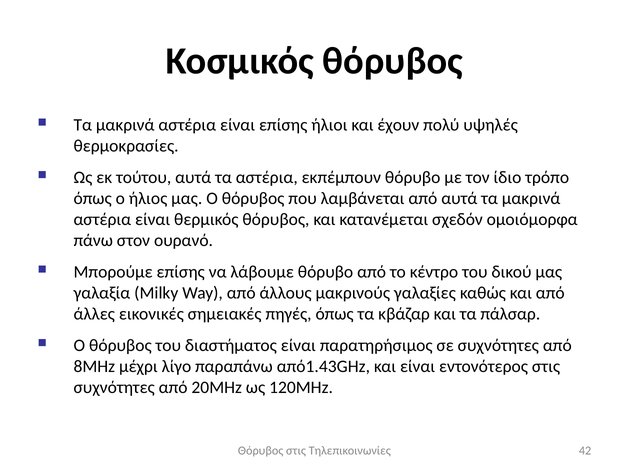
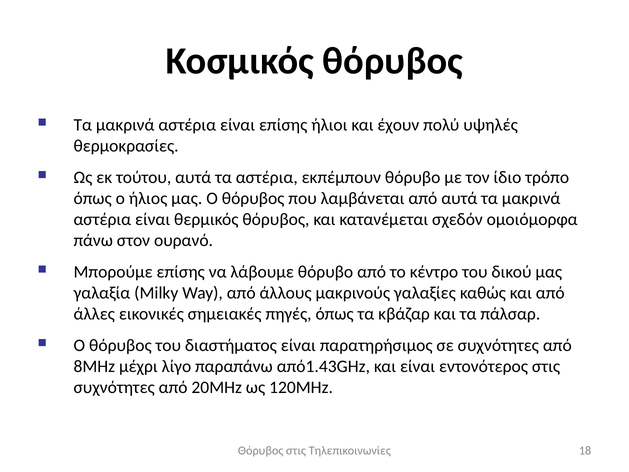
42: 42 -> 18
